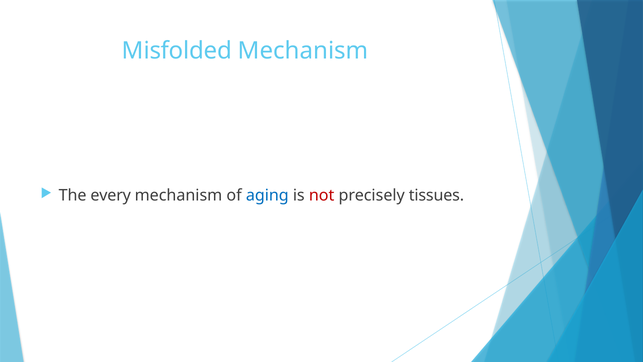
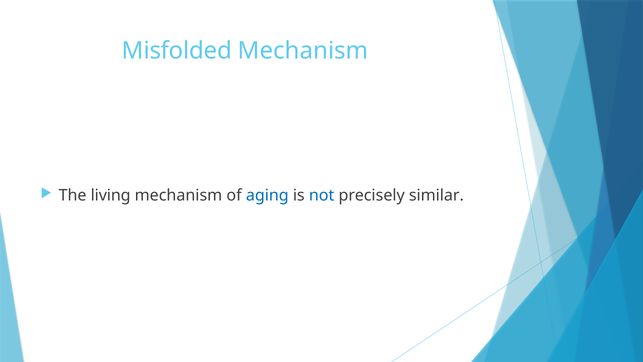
every: every -> living
not colour: red -> blue
tissues: tissues -> similar
